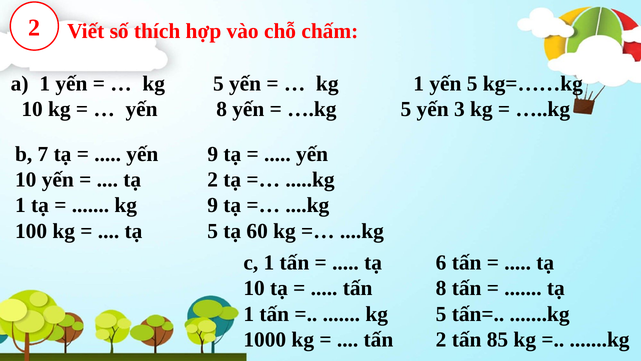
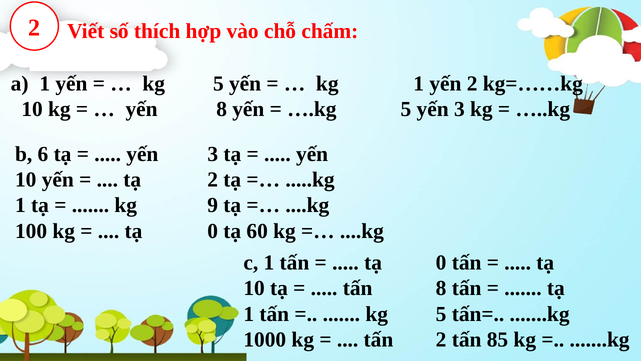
yến 5: 5 -> 2
7: 7 -> 6
9 at (213, 154): 9 -> 3
5 at (213, 231): 5 -> 0
6 at (441, 262): 6 -> 0
